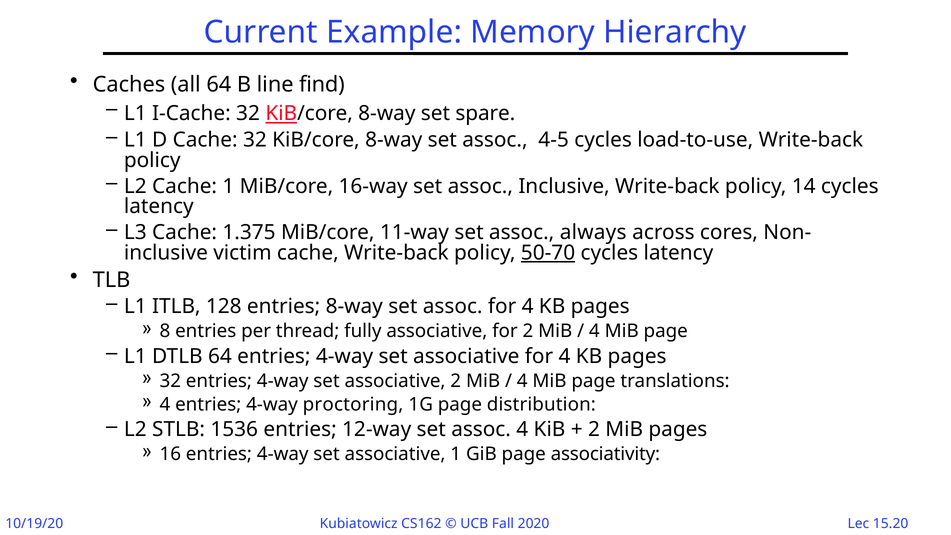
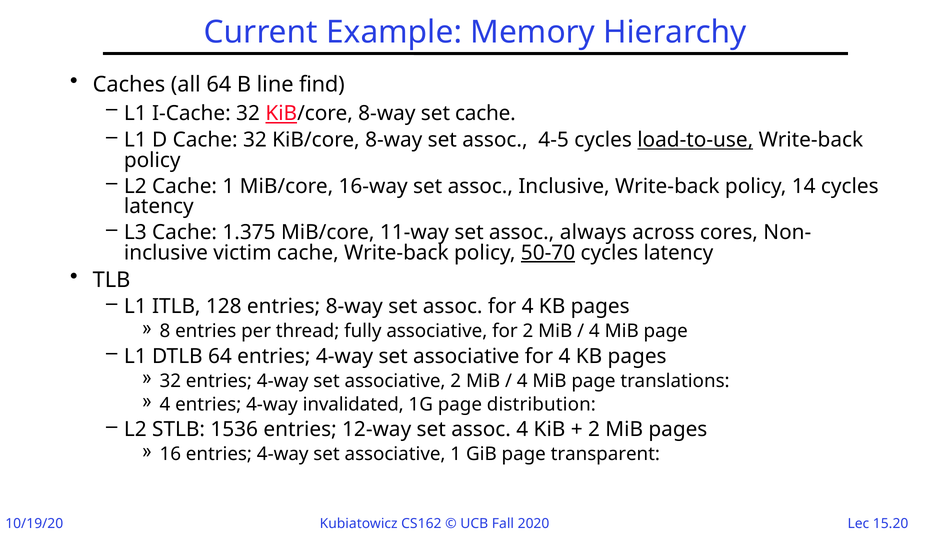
set spare: spare -> cache
load-to-use underline: none -> present
proctoring: proctoring -> invalidated
associativity: associativity -> transparent
